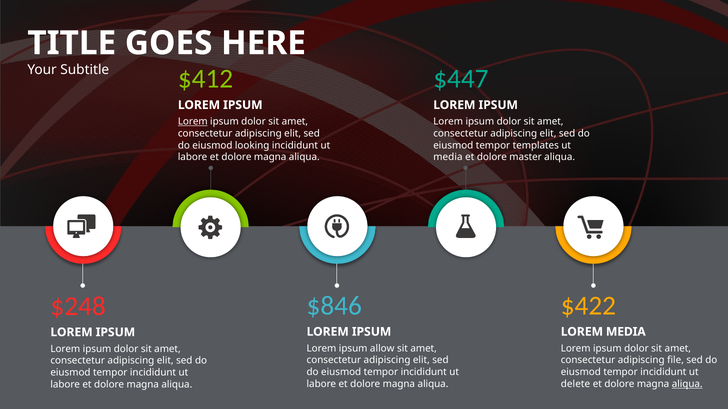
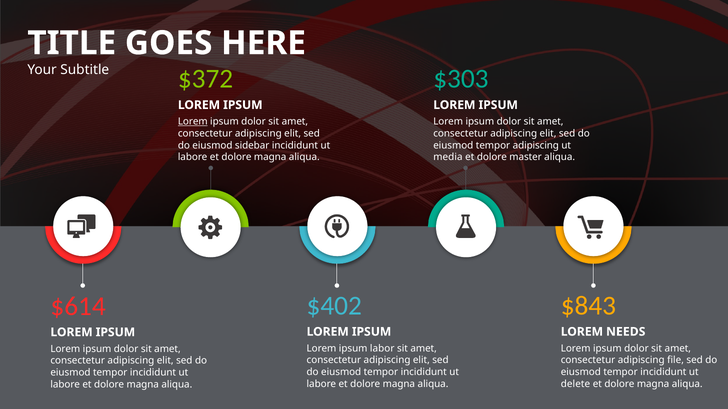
$412: $412 -> $372
$447: $447 -> $303
looking: looking -> sidebar
tempor templates: templates -> adipiscing
$846: $846 -> $402
$422: $422 -> $843
$248: $248 -> $614
LOREM MEDIA: MEDIA -> NEEDS
allow: allow -> labor
aliqua at (687, 384) underline: present -> none
